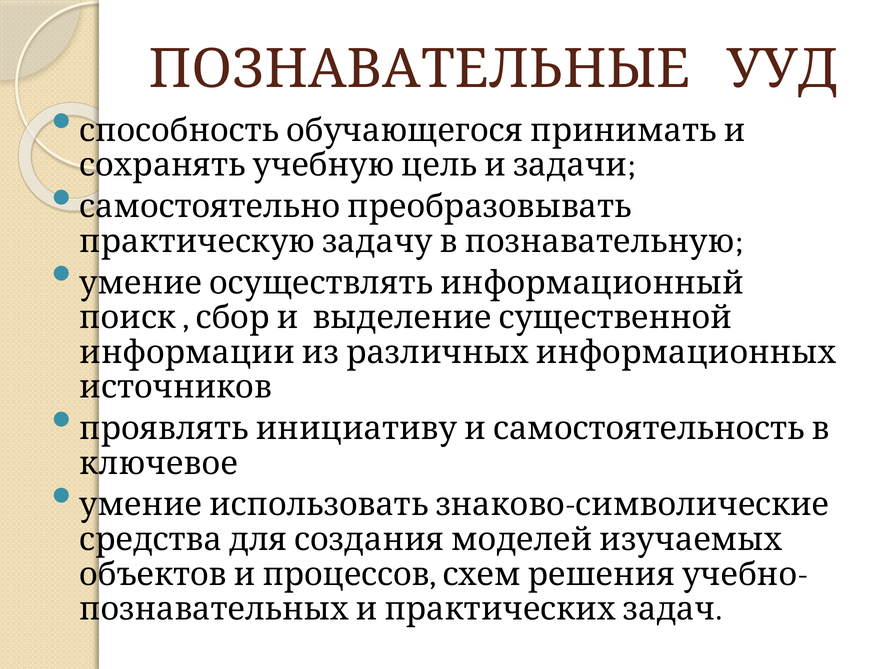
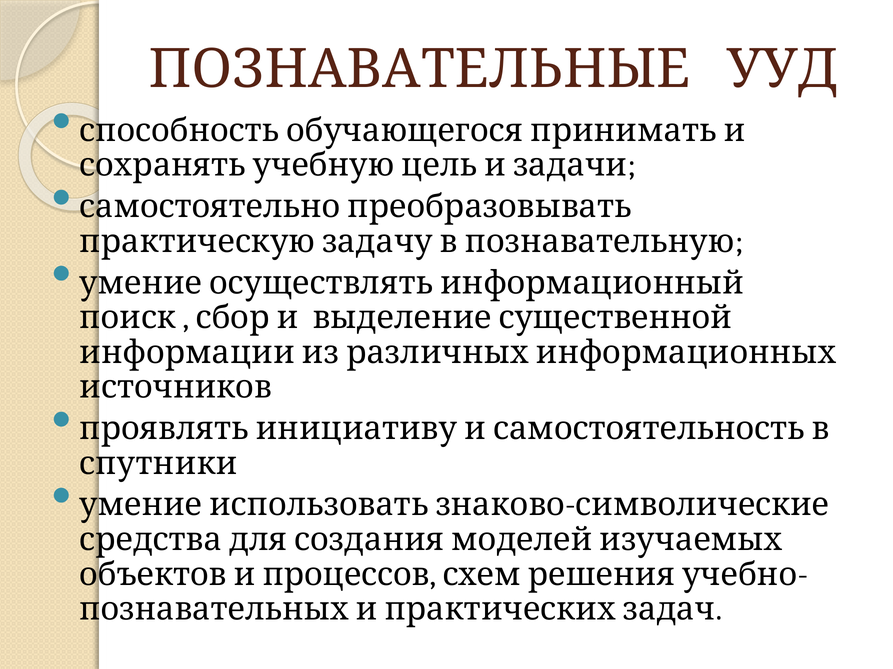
ключевое: ключевое -> спутники
